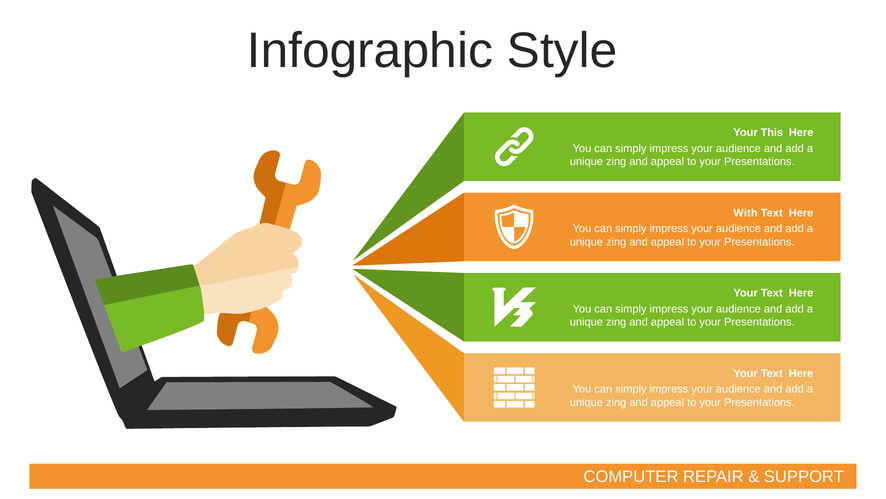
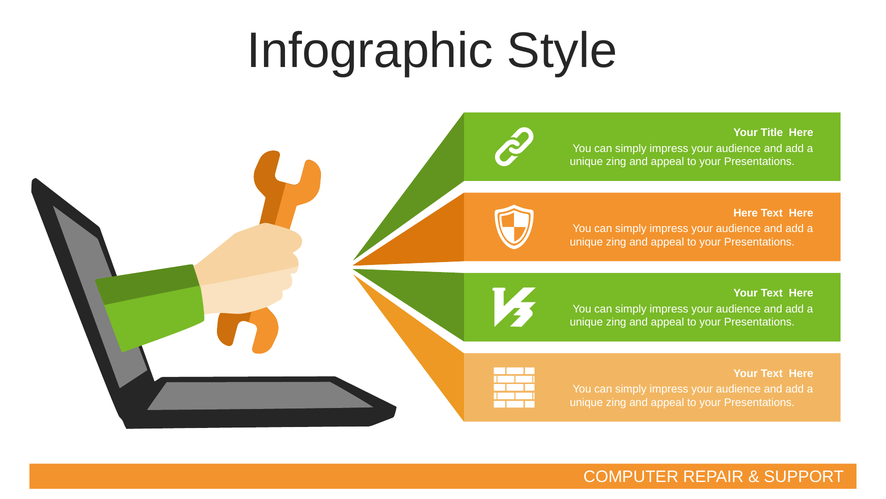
This: This -> Title
With at (746, 213): With -> Here
